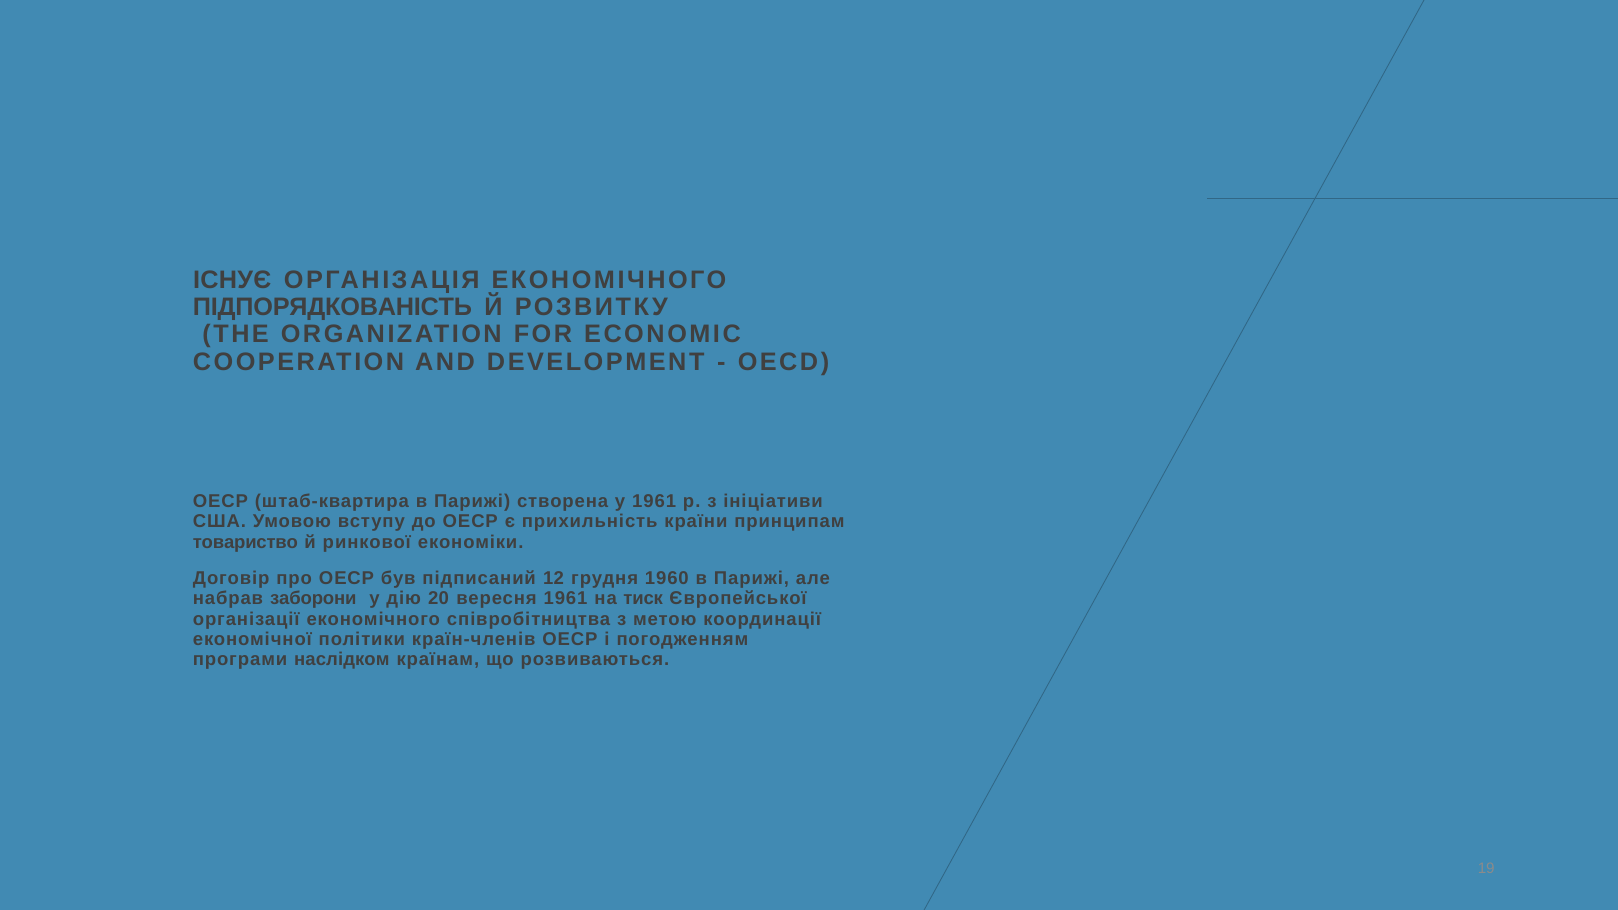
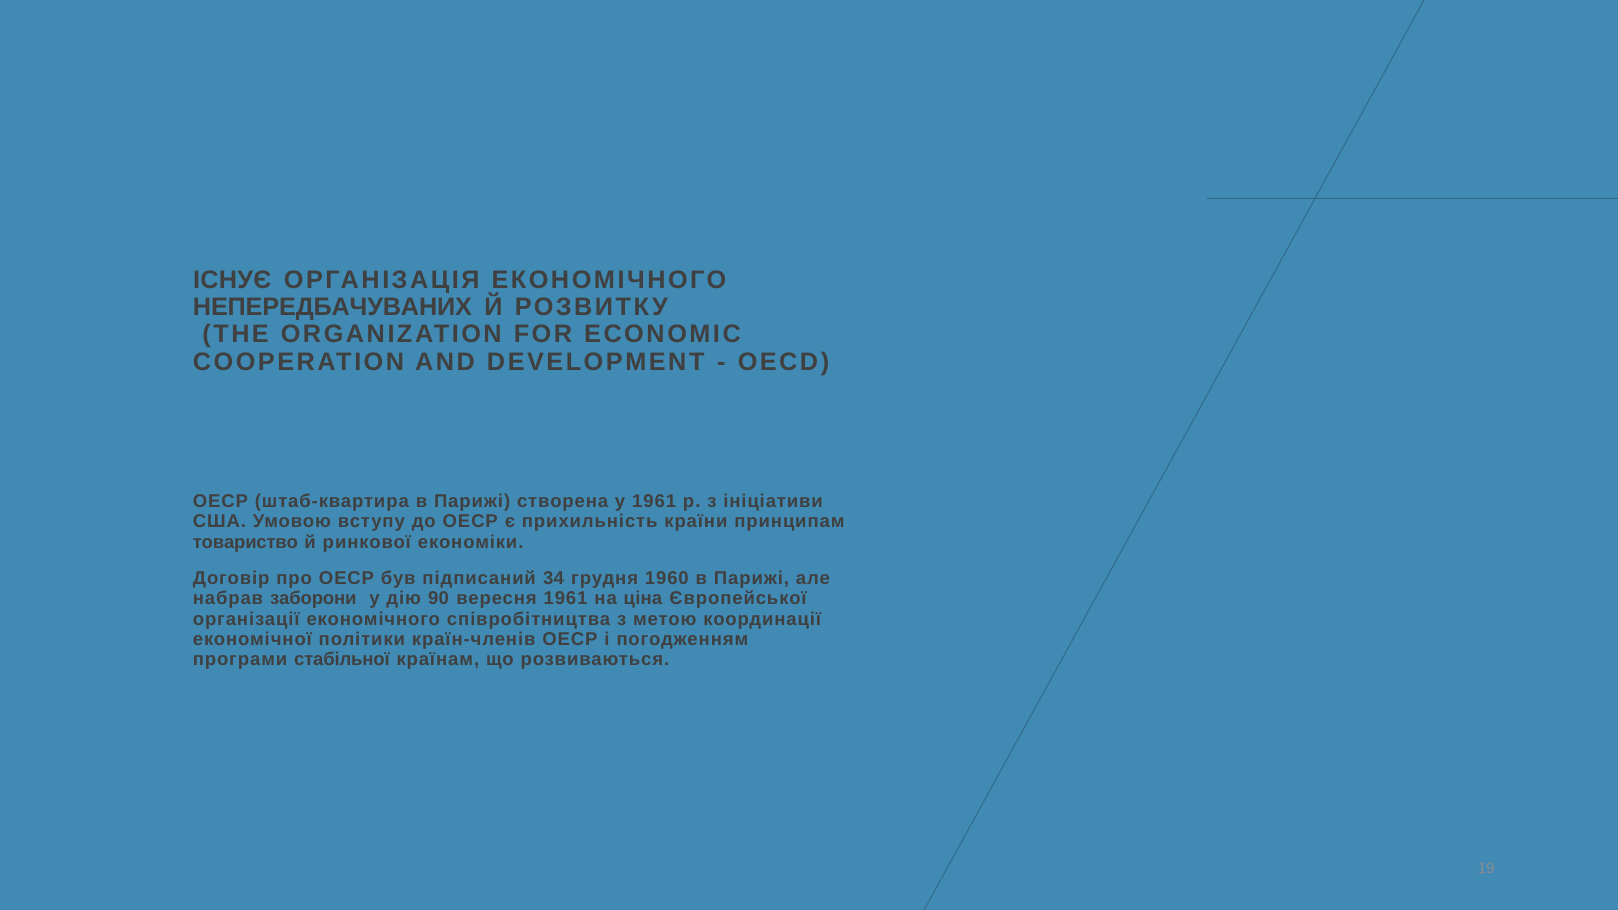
ПІДПОРЯДКОВАНІСТЬ: ПІДПОРЯДКОВАНІСТЬ -> НЕПЕРЕДБАЧУВАНИХ
12: 12 -> 34
20: 20 -> 90
тиск: тиск -> ціна
наслідком: наслідком -> стабільної
